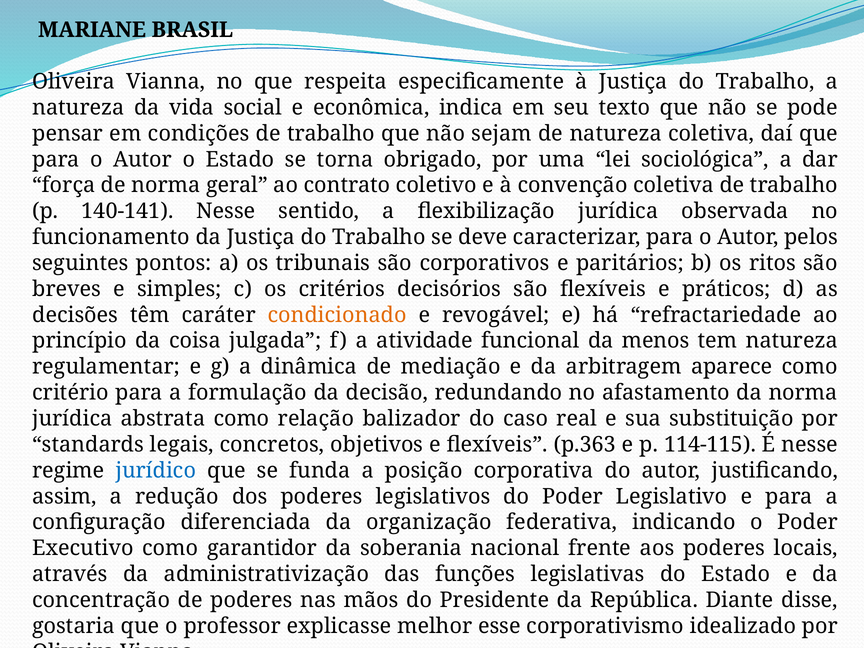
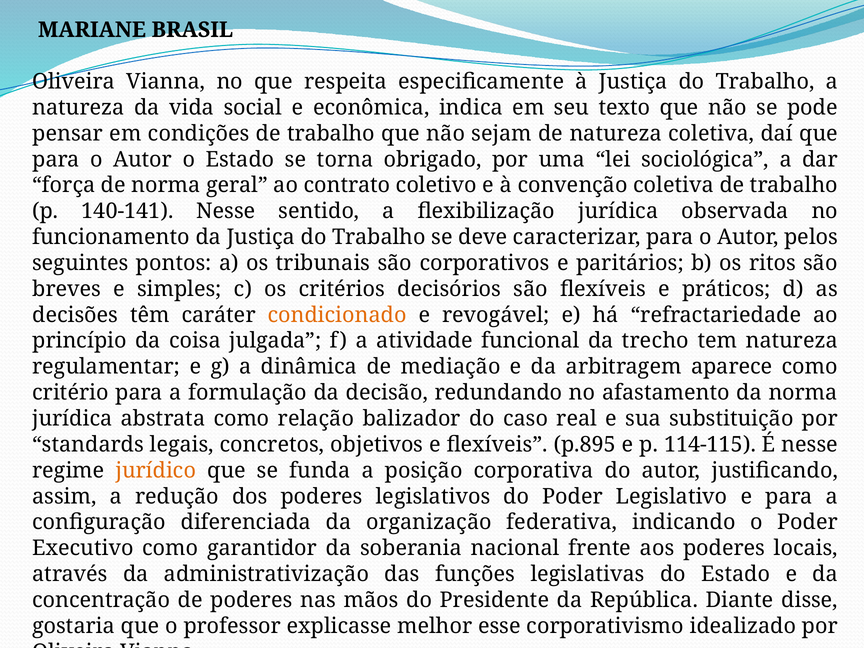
menos: menos -> trecho
p.363: p.363 -> p.895
jurídico colour: blue -> orange
